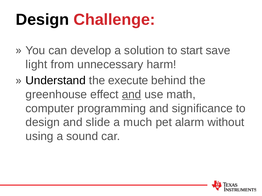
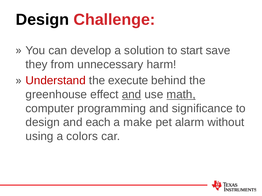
light: light -> they
Understand colour: black -> red
math underline: none -> present
slide: slide -> each
much: much -> make
sound: sound -> colors
